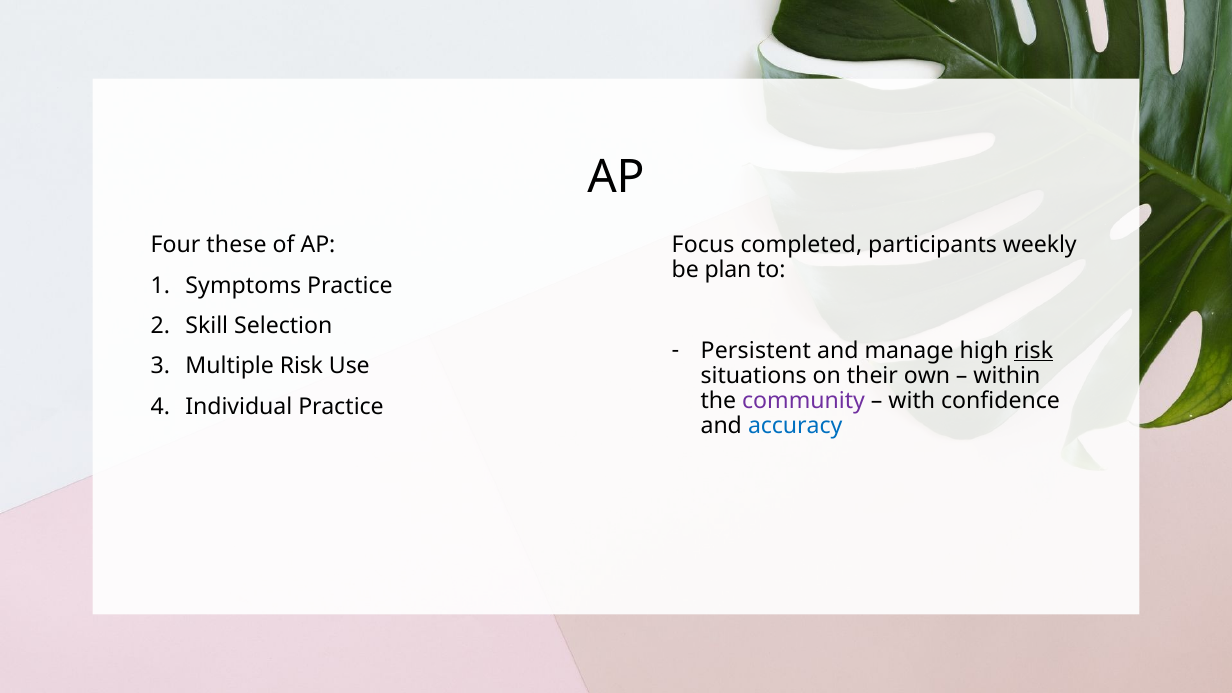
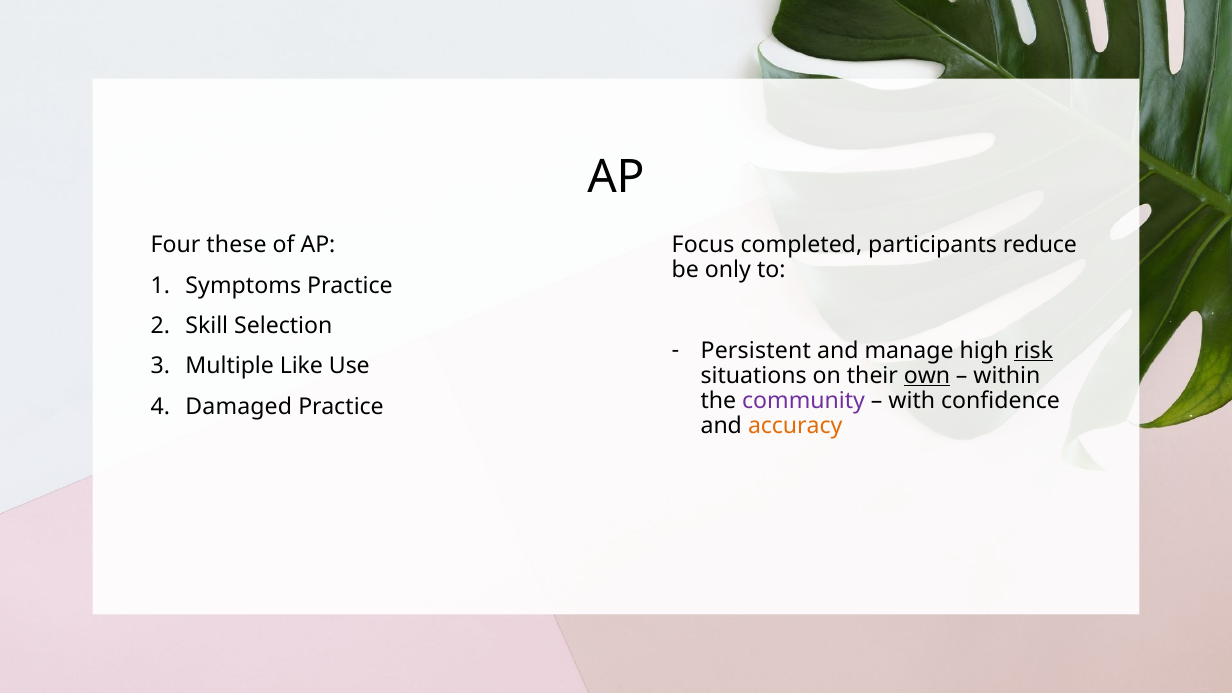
weekly: weekly -> reduce
plan: plan -> only
Multiple Risk: Risk -> Like
own underline: none -> present
Individual: Individual -> Damaged
accuracy colour: blue -> orange
